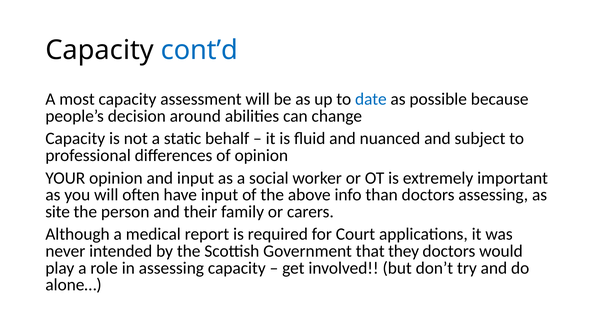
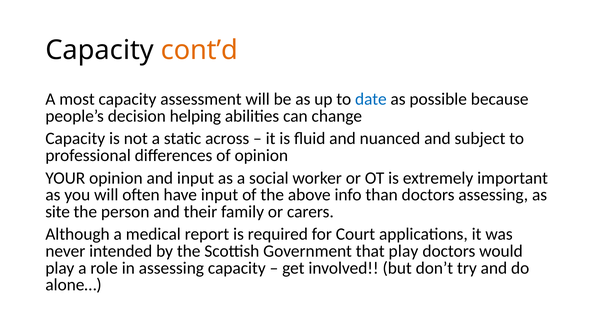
cont’d colour: blue -> orange
around: around -> helping
behalf: behalf -> across
that they: they -> play
